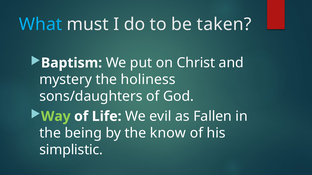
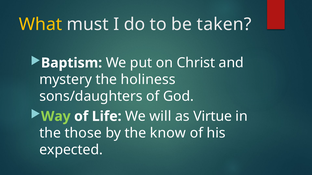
What colour: light blue -> yellow
evil: evil -> will
Fallen: Fallen -> Virtue
being: being -> those
simplistic: simplistic -> expected
